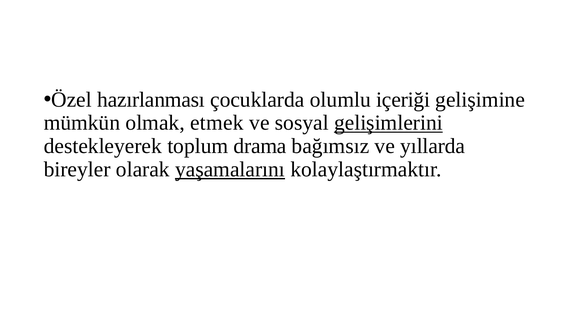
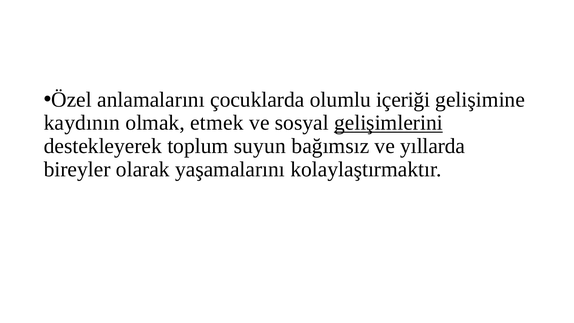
hazırlanması: hazırlanması -> anlamalarını
mümkün: mümkün -> kaydının
drama: drama -> suyun
yaşamalarını underline: present -> none
